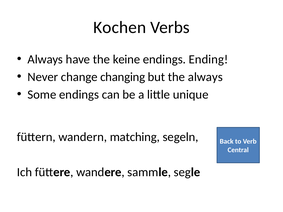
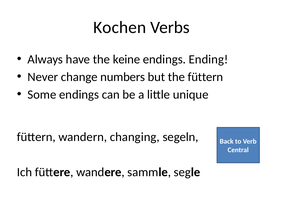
changing: changing -> numbers
the always: always -> füttern
matching: matching -> changing
